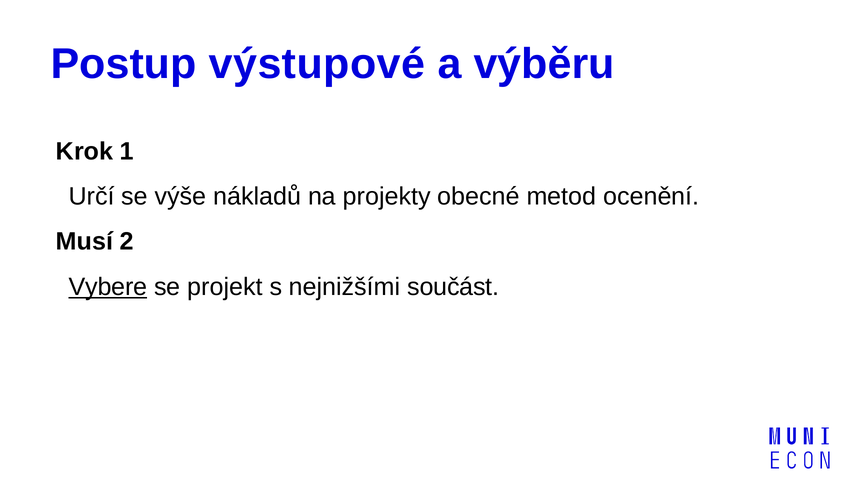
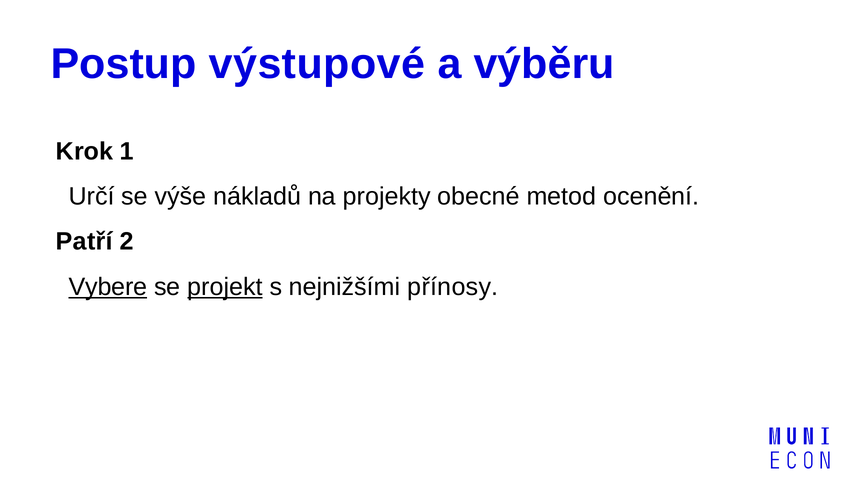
Musí: Musí -> Patří
projekt underline: none -> present
součást: součást -> přínosy
